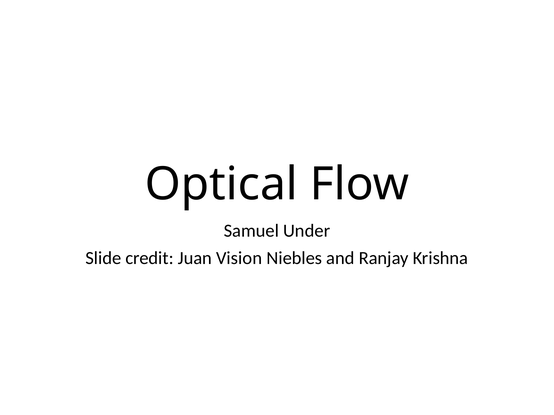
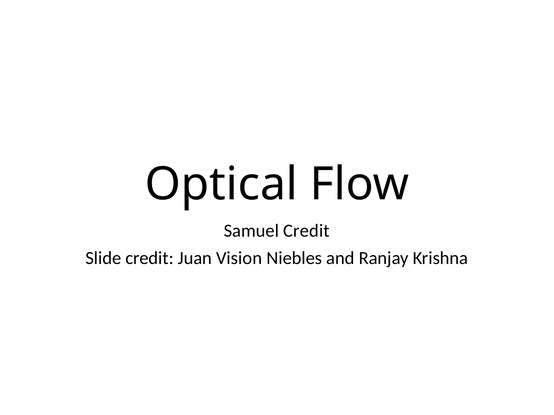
Samuel Under: Under -> Credit
